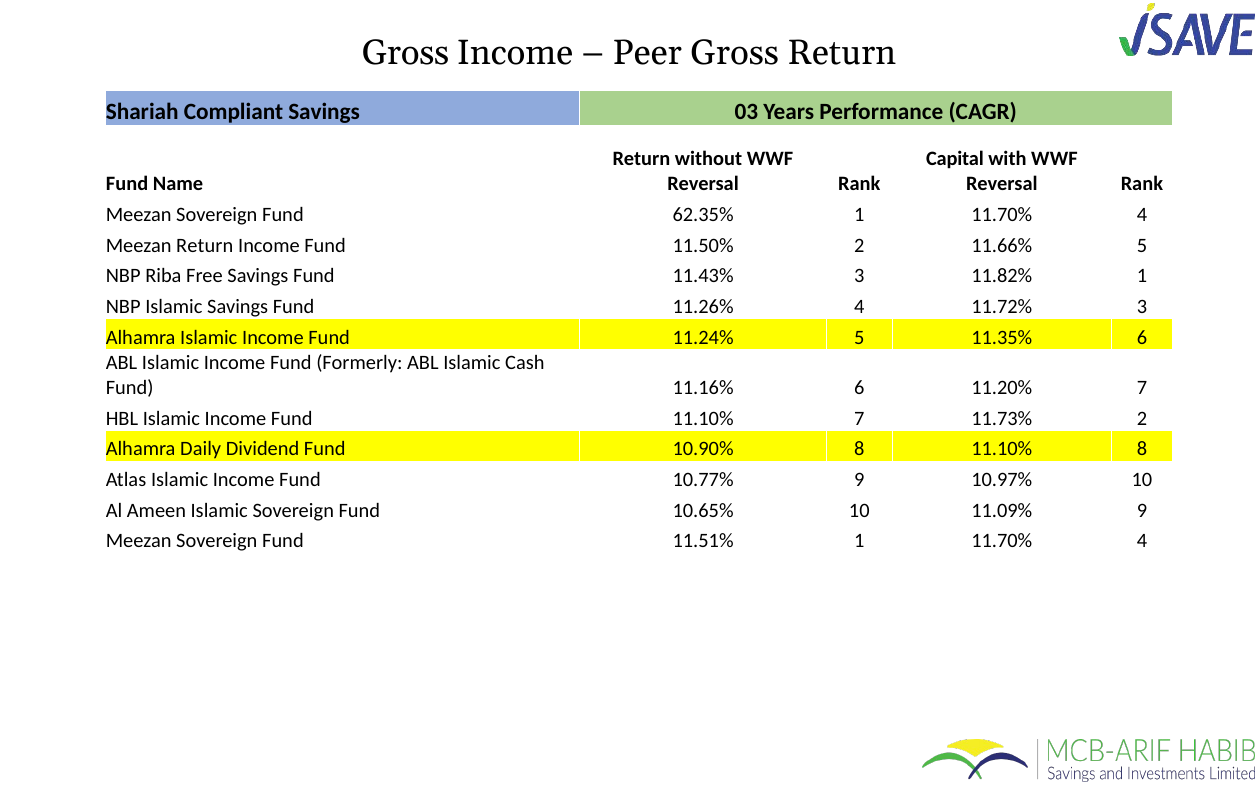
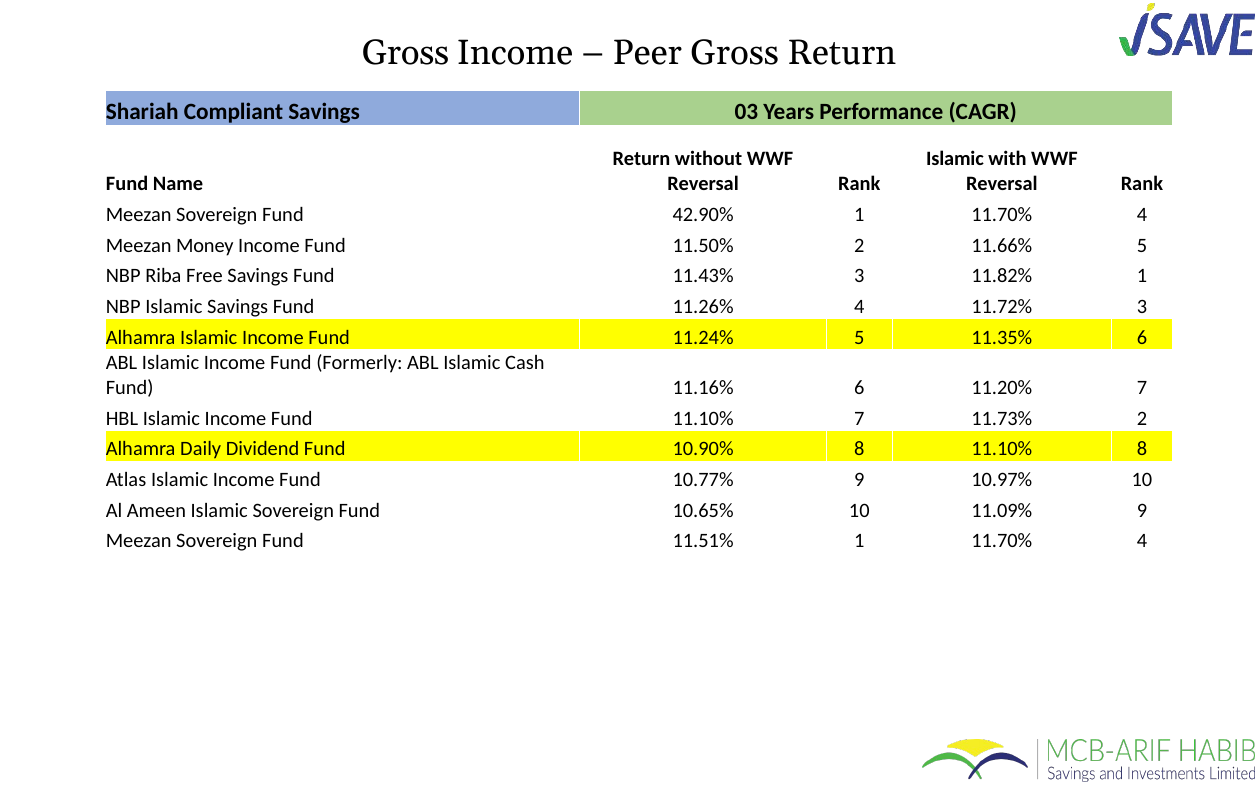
Capital at (955, 159): Capital -> Islamic
62.35%: 62.35% -> 42.90%
Meezan Return: Return -> Money
